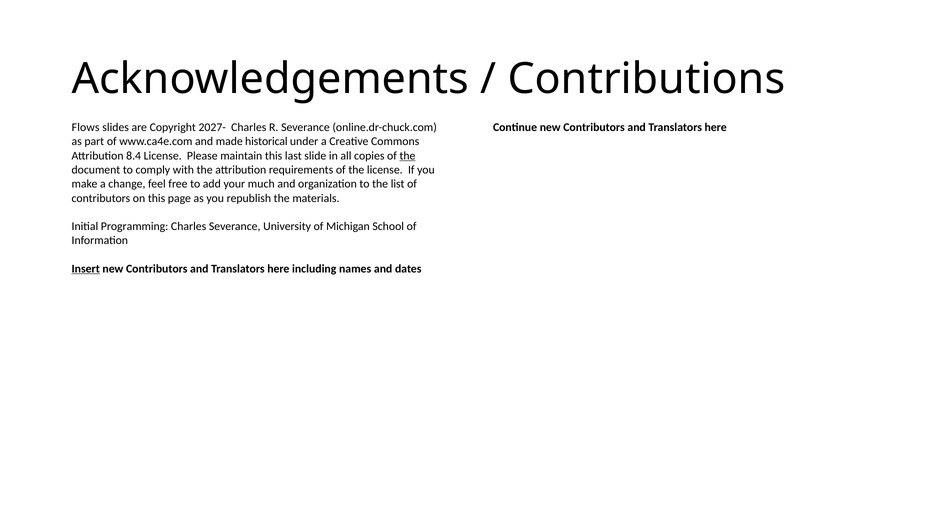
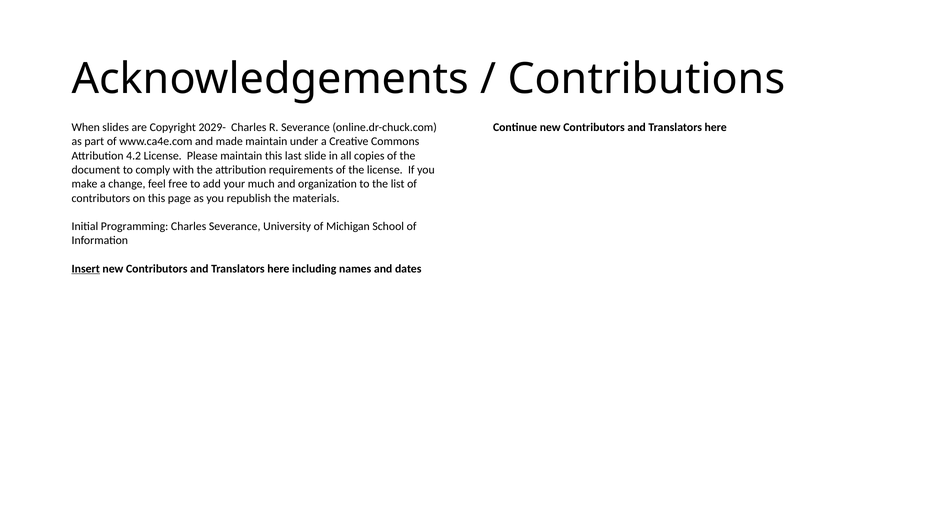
Flows: Flows -> When
2027-: 2027- -> 2029-
made historical: historical -> maintain
8.4: 8.4 -> 4.2
the at (407, 156) underline: present -> none
